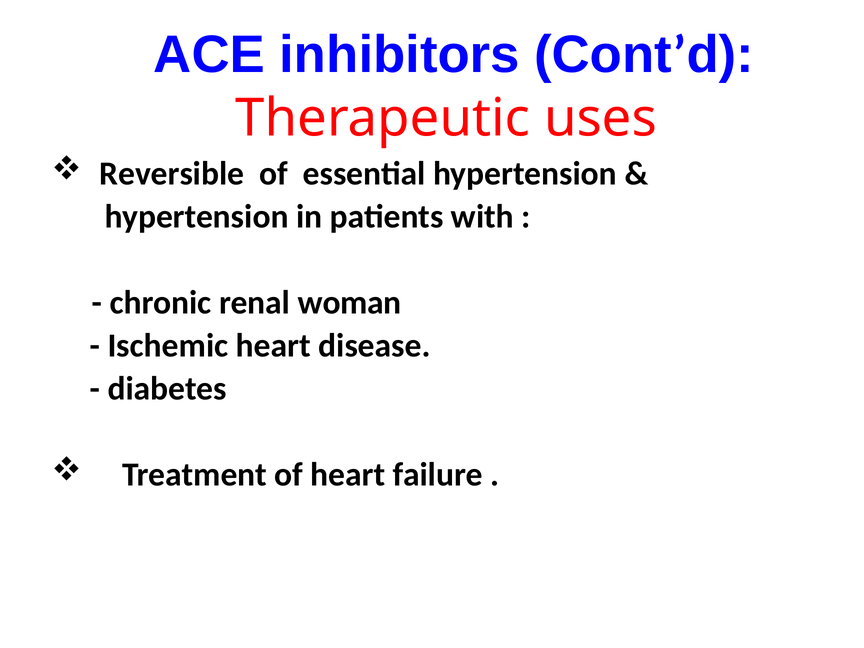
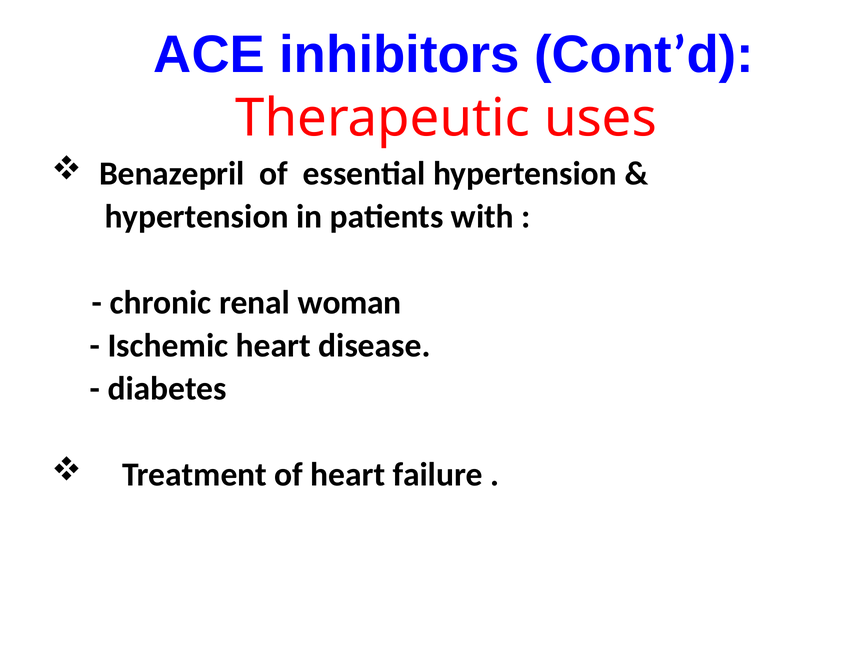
Reversible: Reversible -> Benazepril
